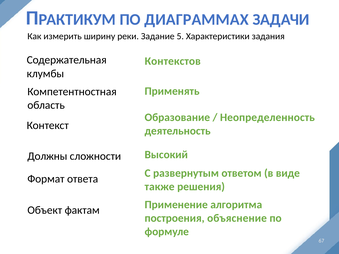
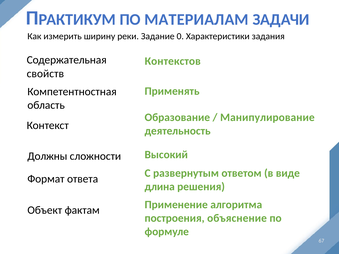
ДИАГРАММАХ: ДИАГРАММАХ -> МАТЕРИАЛАМ
5: 5 -> 0
клумбы: клумбы -> свойств
Неопределенность: Неопределенность -> Манипулирование
также: также -> длина
